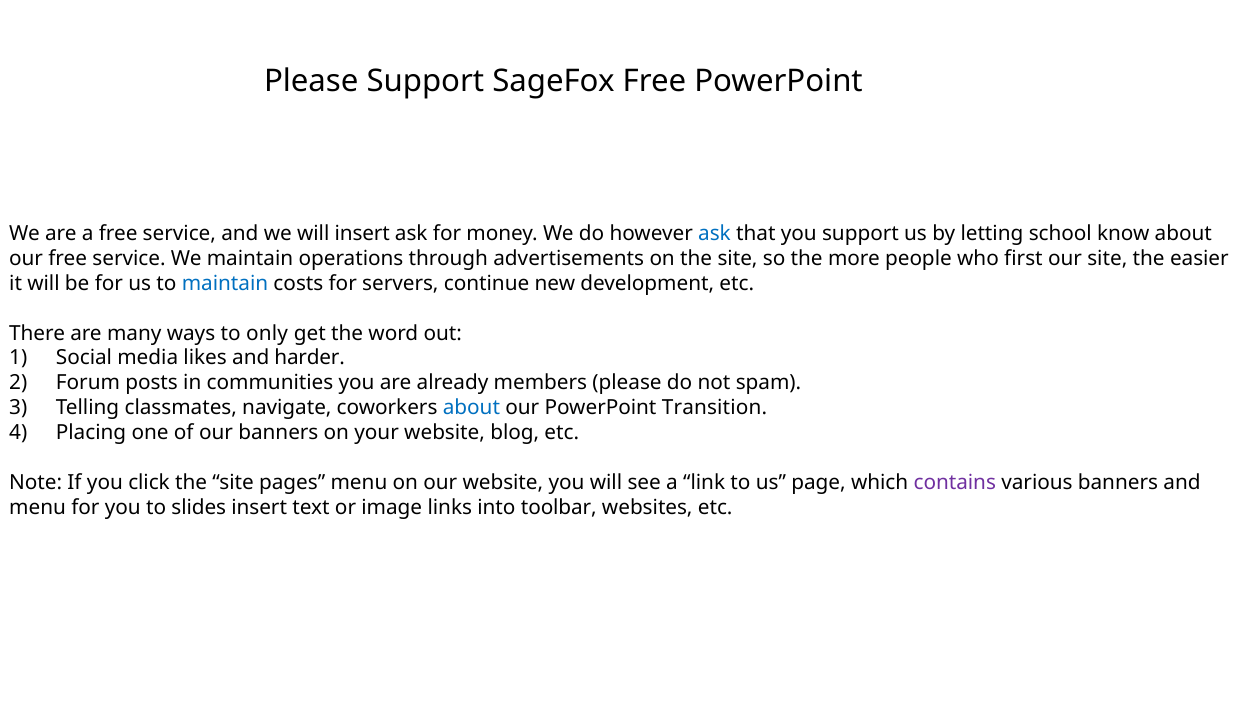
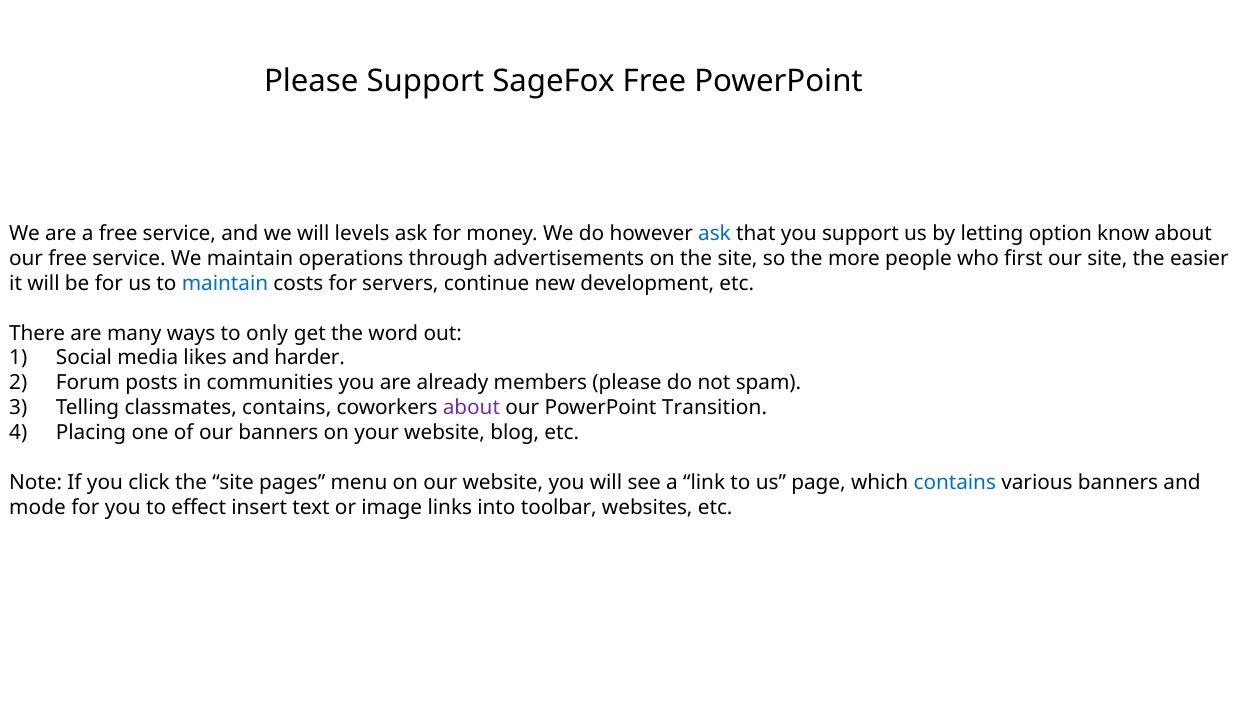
will insert: insert -> levels
school: school -> option
classmates navigate: navigate -> contains
about at (471, 408) colour: blue -> purple
contains at (955, 483) colour: purple -> blue
menu at (38, 508): menu -> mode
slides: slides -> effect
